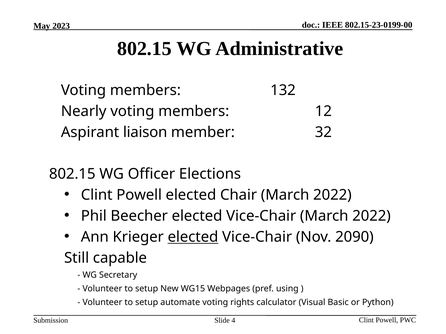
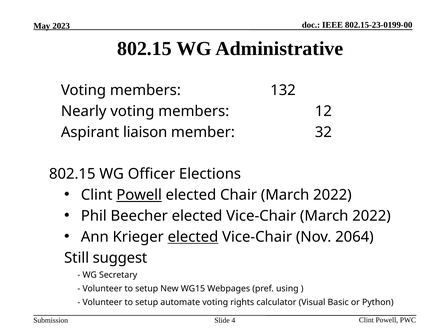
Powell at (139, 195) underline: none -> present
2090: 2090 -> 2064
capable: capable -> suggest
